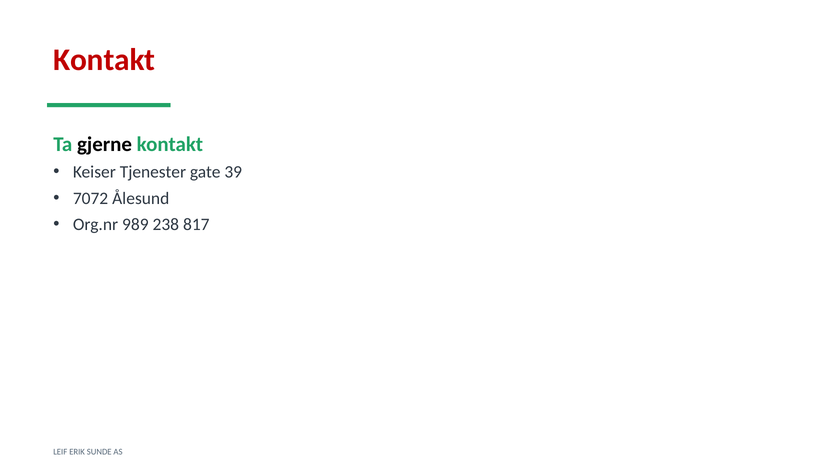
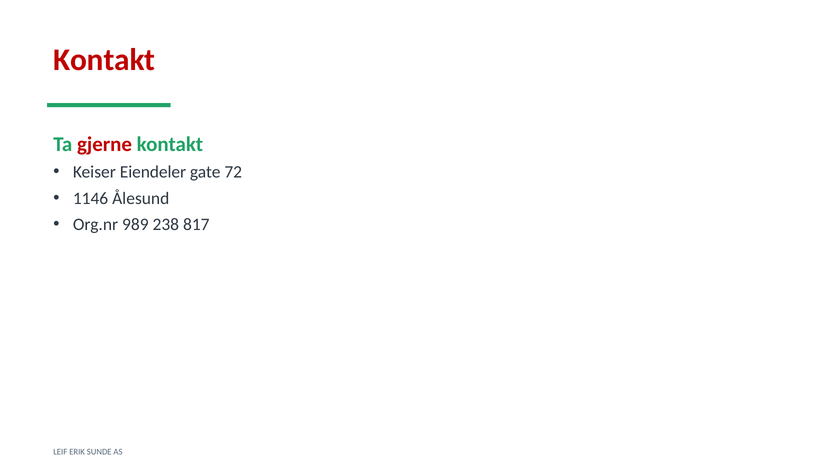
gjerne colour: black -> red
Tjenester: Tjenester -> Eiendeler
39: 39 -> 72
7072: 7072 -> 1146
